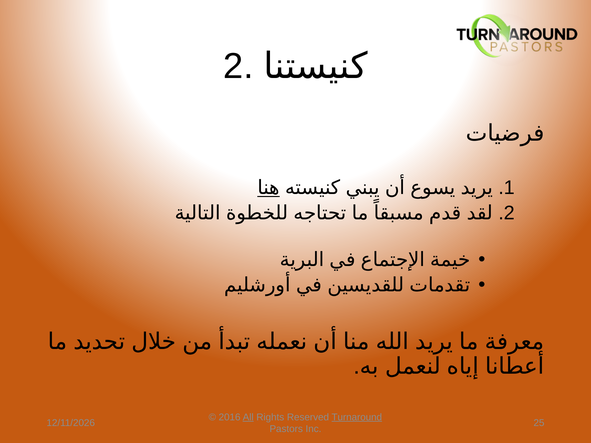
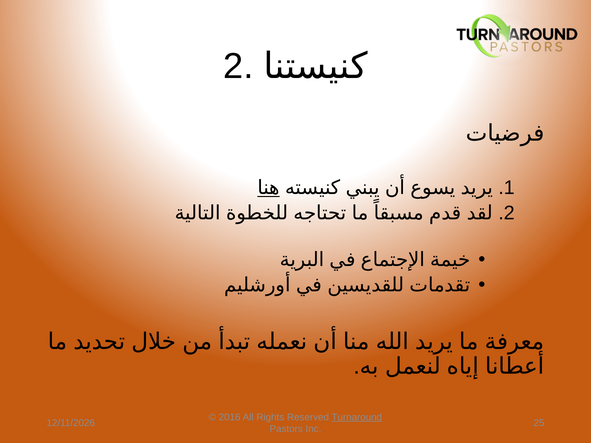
All underline: present -> none
